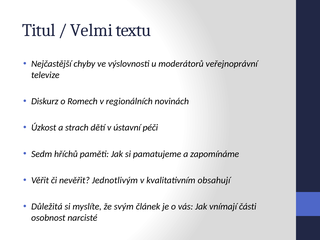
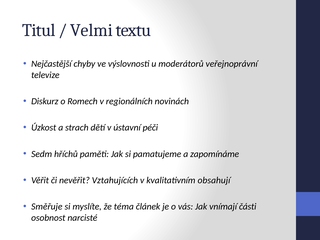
Jednotlivým: Jednotlivým -> Vztahujících
Důležitá: Důležitá -> Směřuje
svým: svým -> téma
